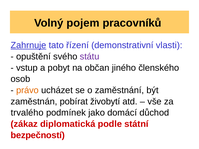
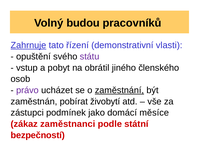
pojem: pojem -> budou
občan: občan -> obrátil
právo colour: orange -> purple
zaměstnání underline: none -> present
trvalého: trvalého -> zástupci
důchod: důchod -> měsíce
diplomatická: diplomatická -> zaměstnanci
